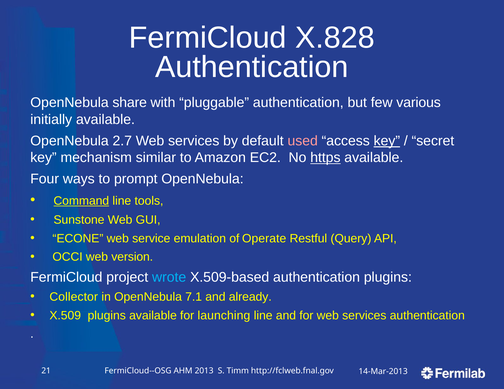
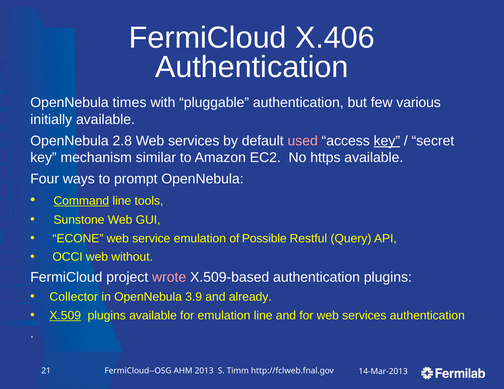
X.828: X.828 -> X.406
share: share -> times
2.7: 2.7 -> 2.8
https underline: present -> none
Operate: Operate -> Possible
version: version -> without
wrote colour: light blue -> pink
7.1: 7.1 -> 3.9
X.509 underline: none -> present
for launching: launching -> emulation
